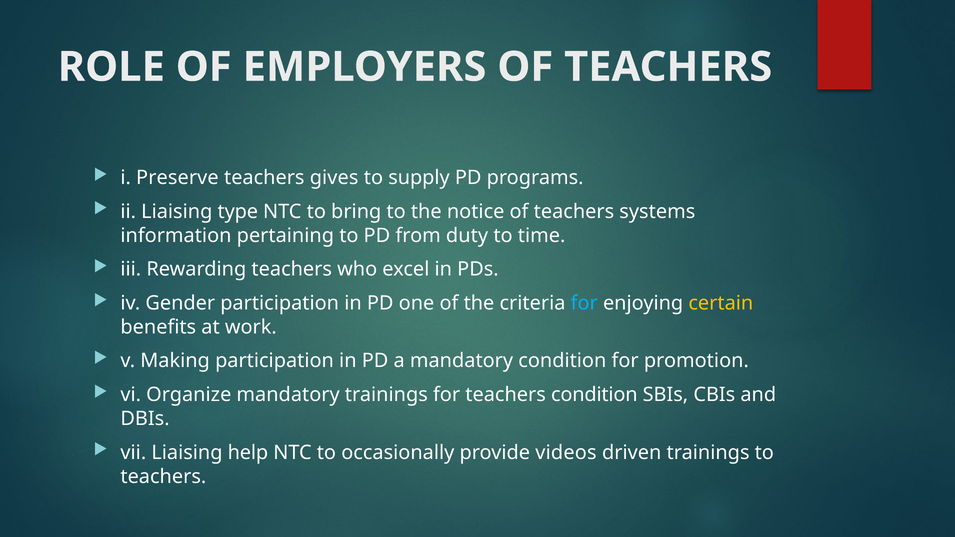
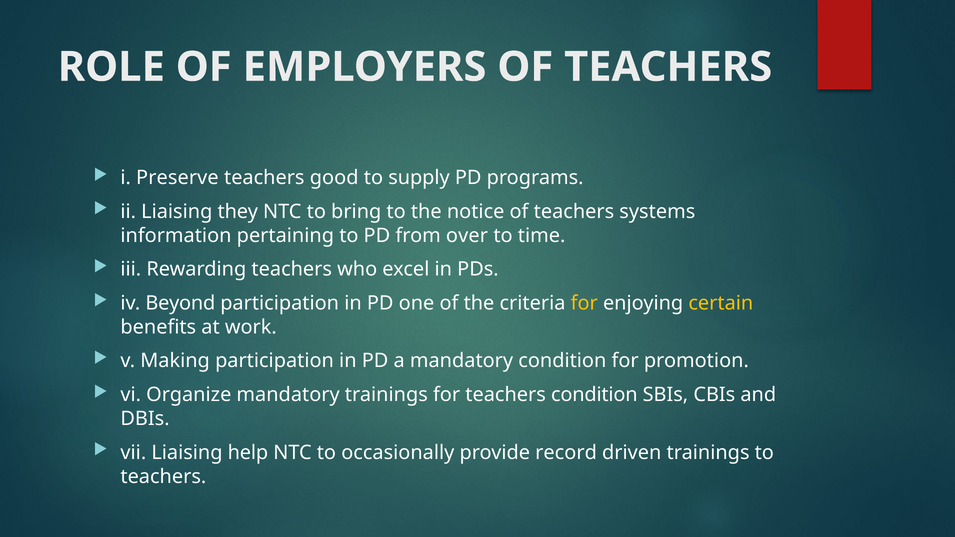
gives: gives -> good
type: type -> they
duty: duty -> over
Gender: Gender -> Beyond
for at (584, 303) colour: light blue -> yellow
videos: videos -> record
